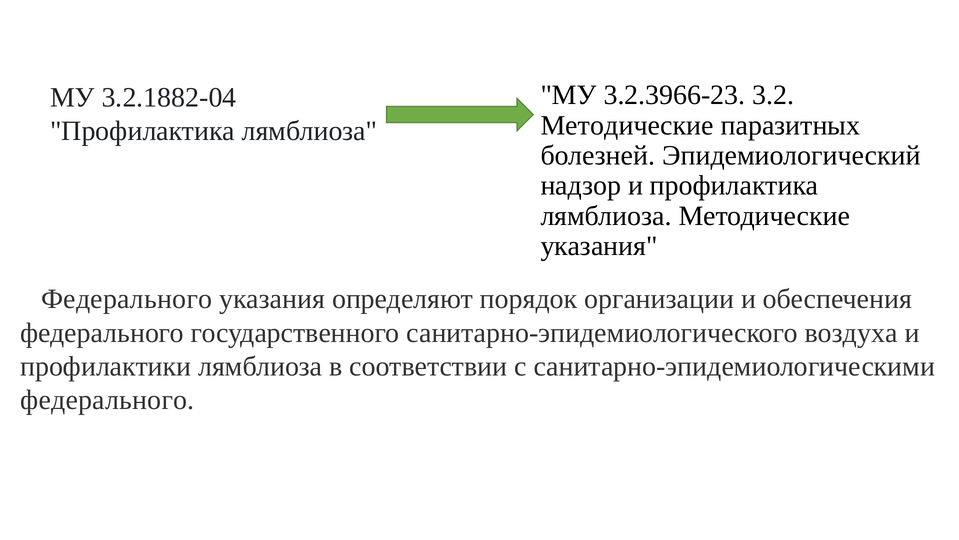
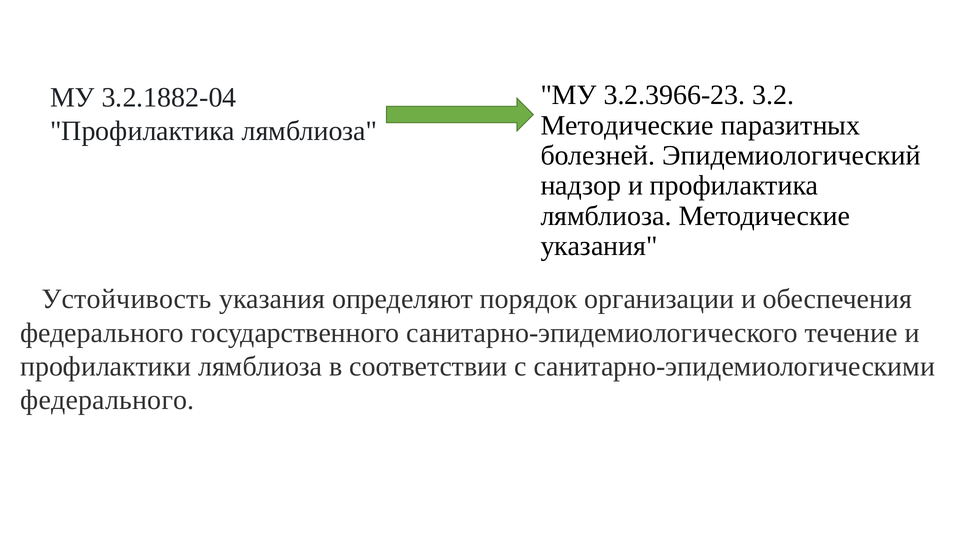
Федерального at (127, 299): Федерального -> Устойчивость
воздуха: воздуха -> течение
